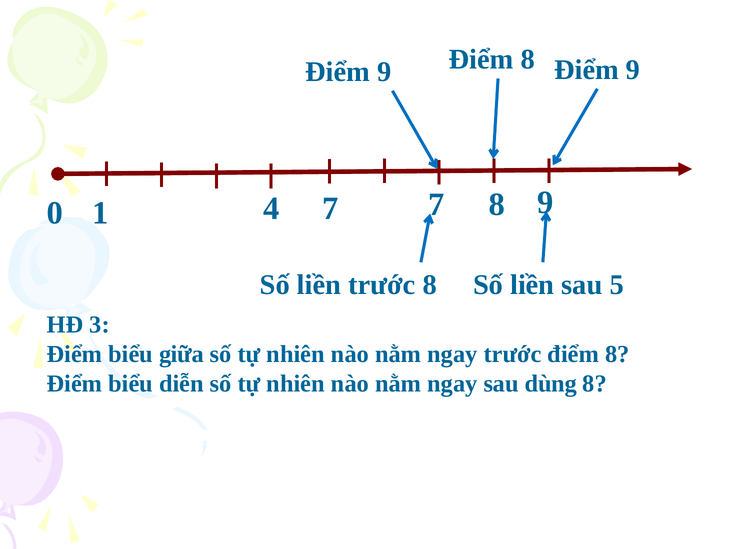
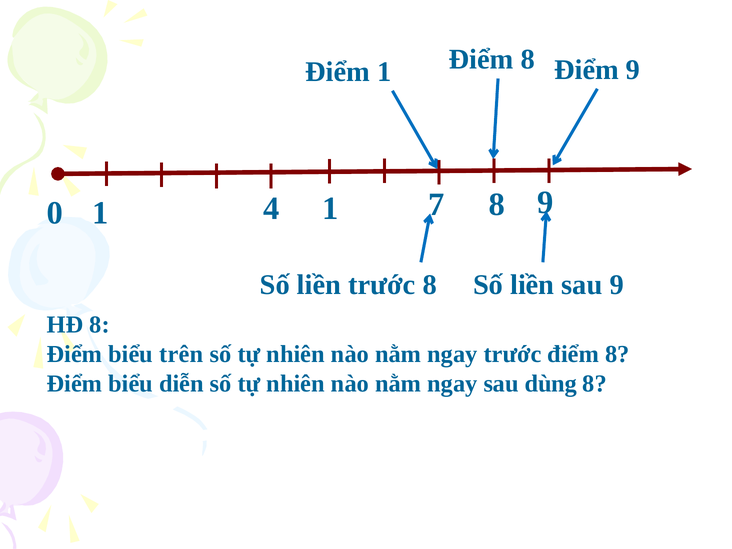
9 at (384, 72): 9 -> 1
4 7: 7 -> 1
sau 5: 5 -> 9
HĐ 3: 3 -> 8
giữa: giữa -> trên
